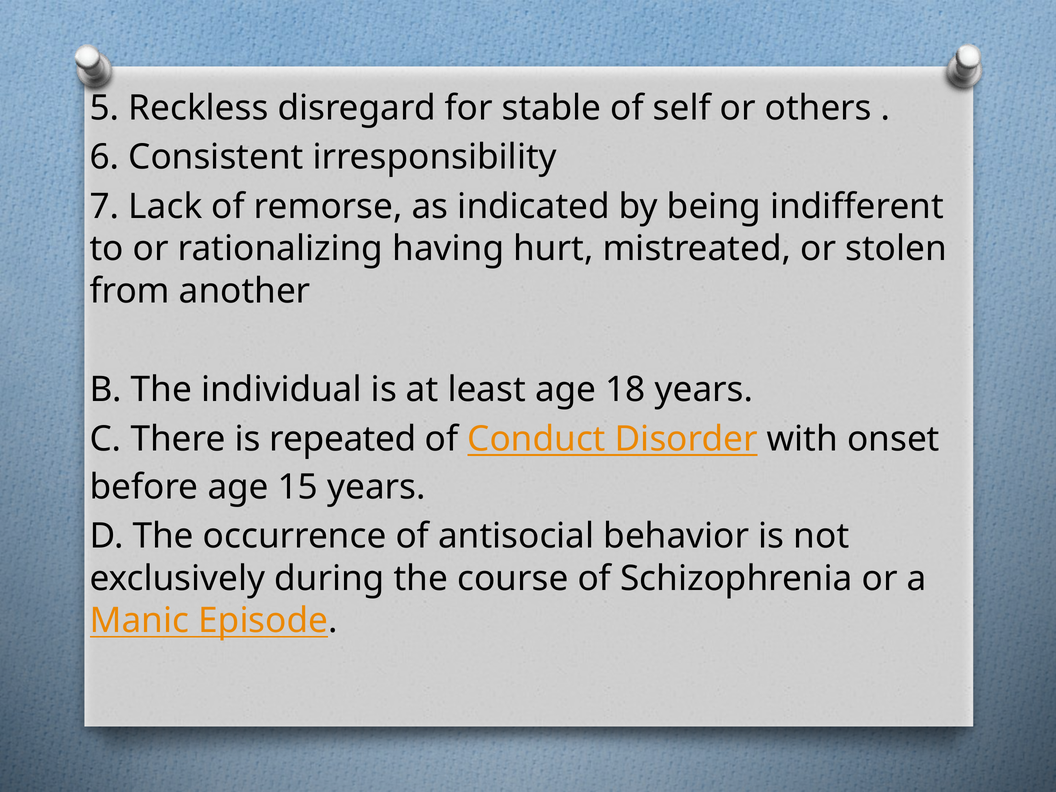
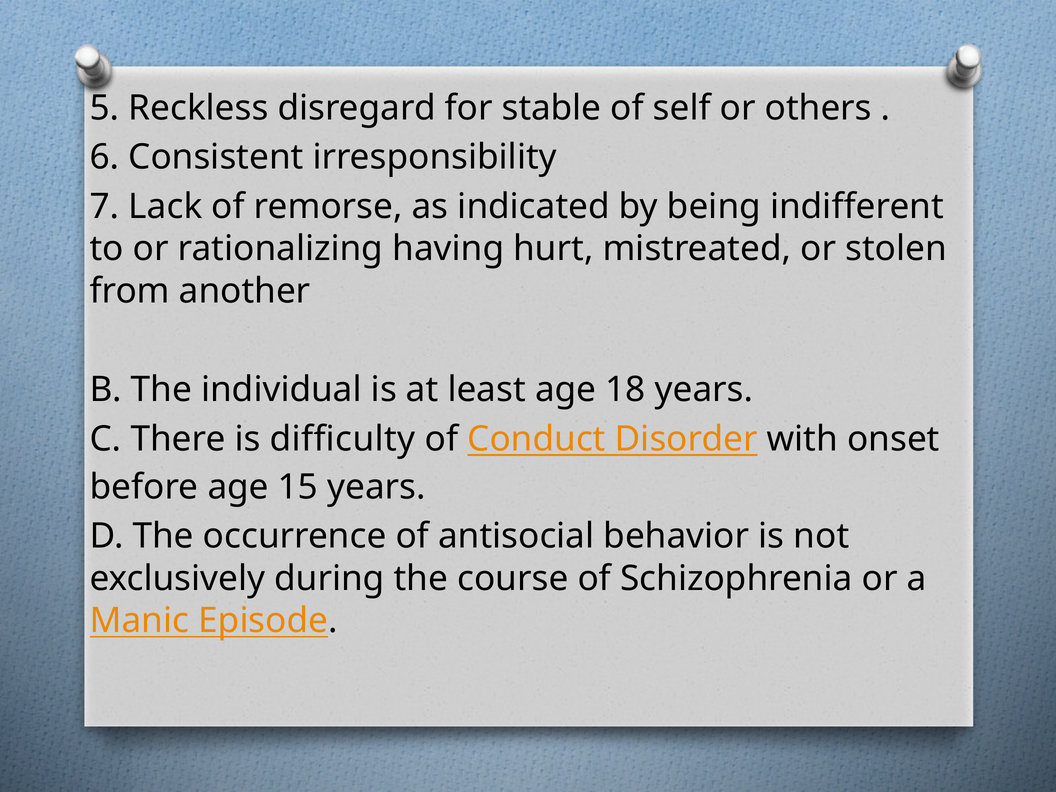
repeated: repeated -> difficulty
